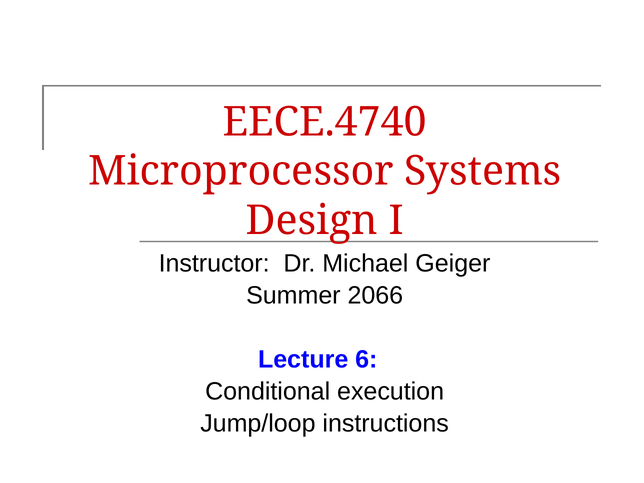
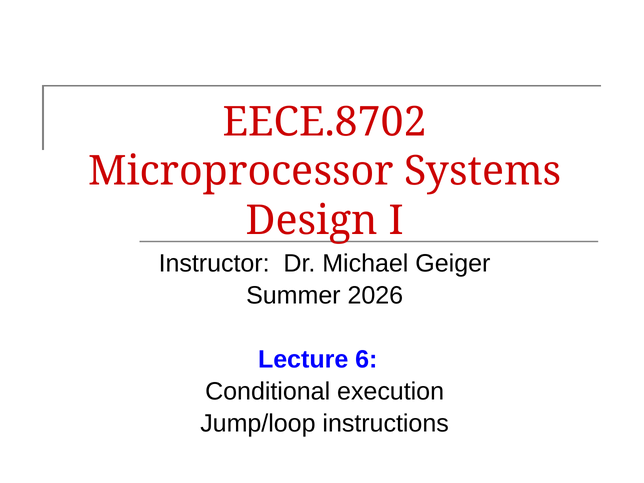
EECE.4740: EECE.4740 -> EECE.8702
2066: 2066 -> 2026
